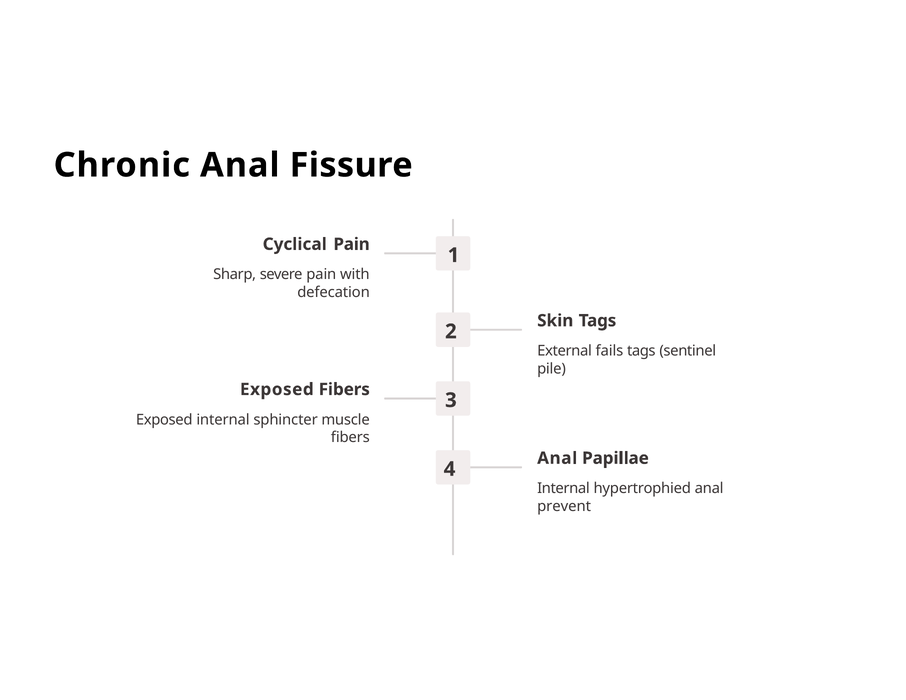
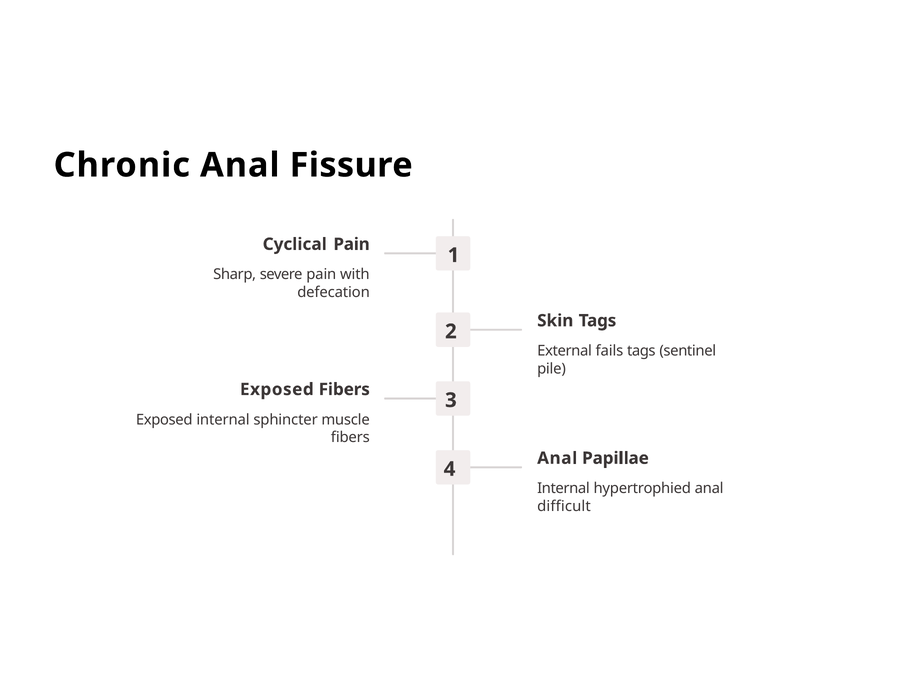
prevent: prevent -> difficult
